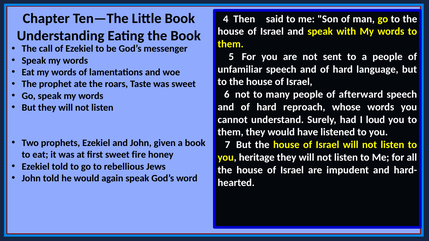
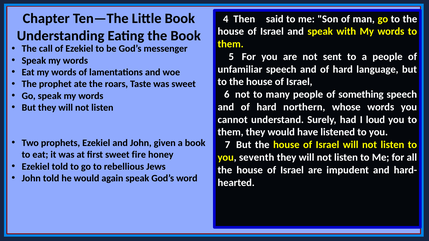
afterward: afterward -> something
reproach: reproach -> northern
heritage: heritage -> seventh
